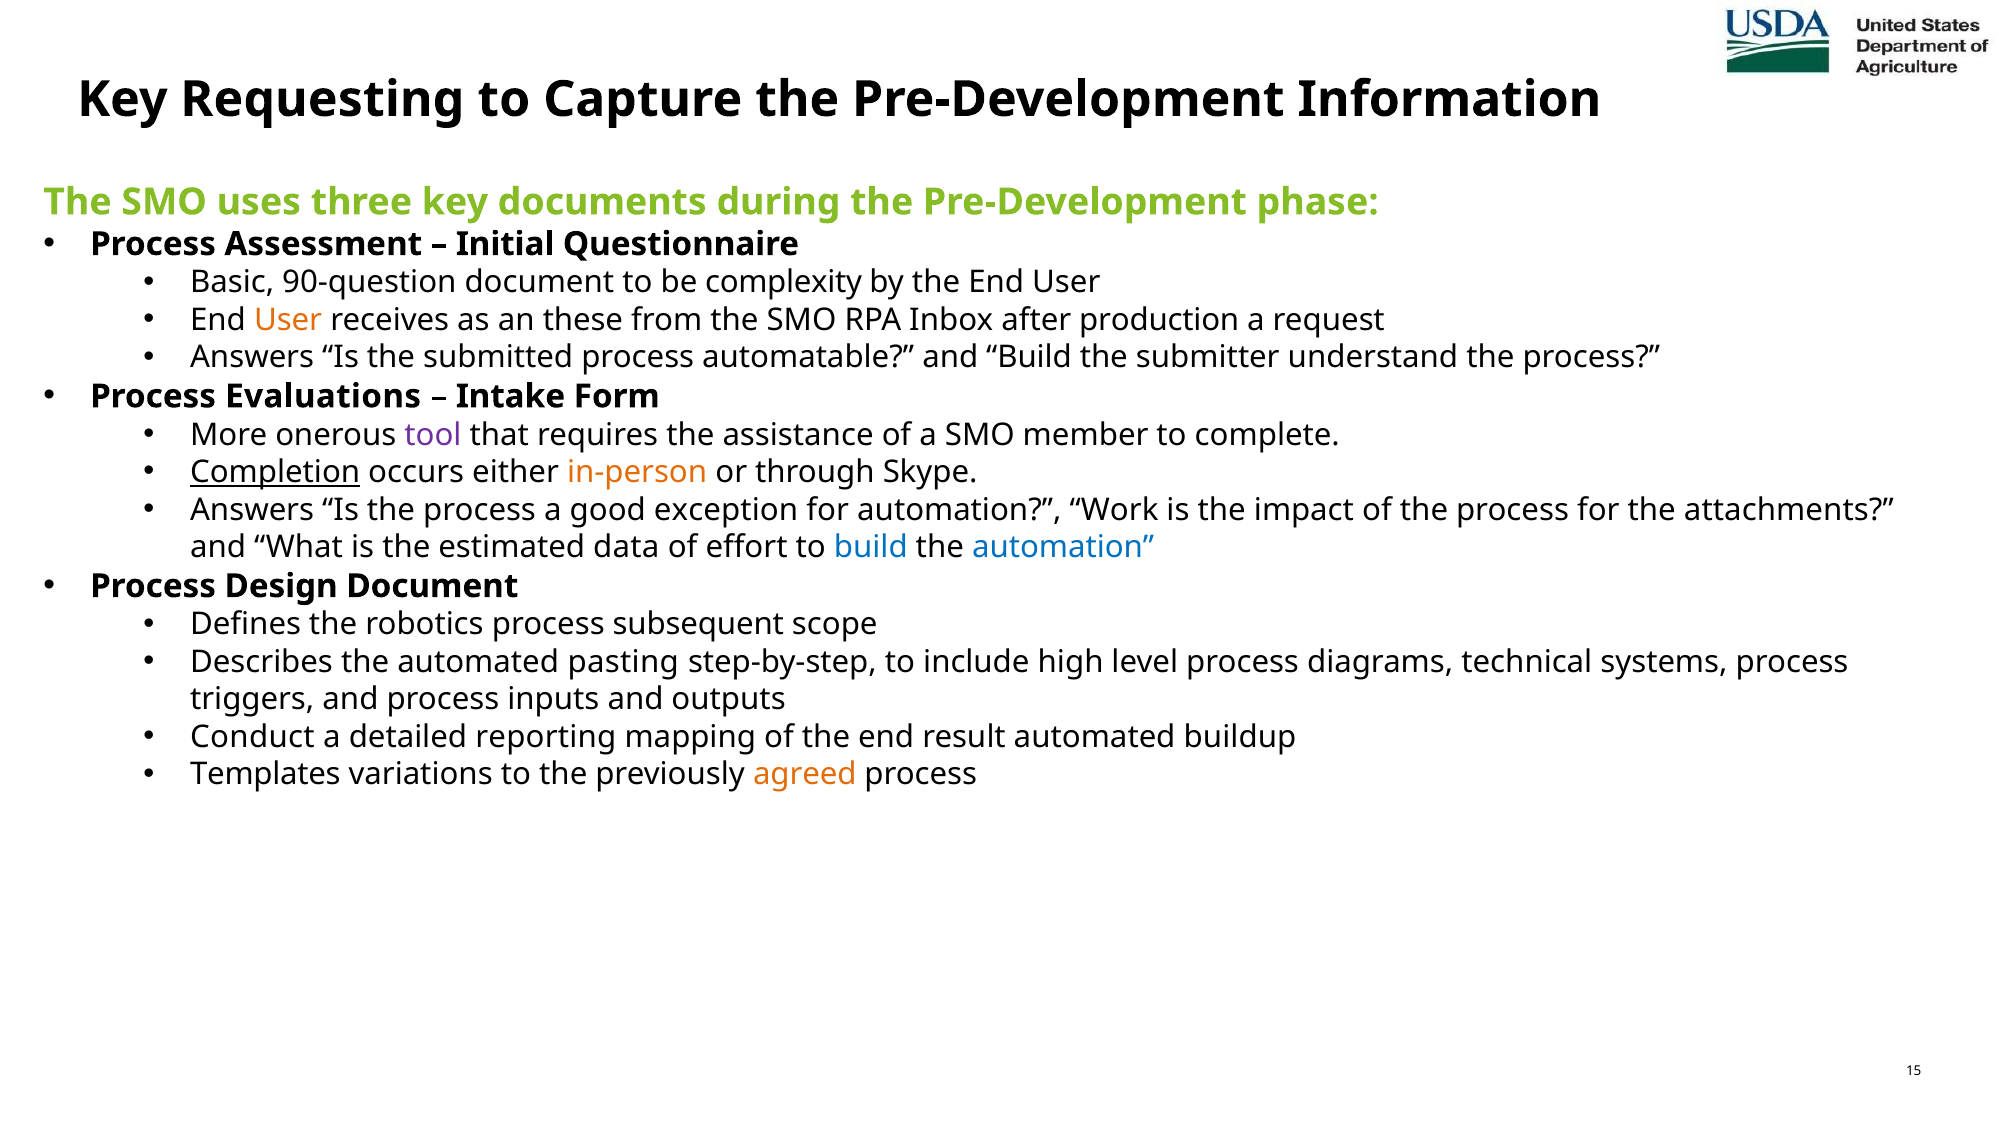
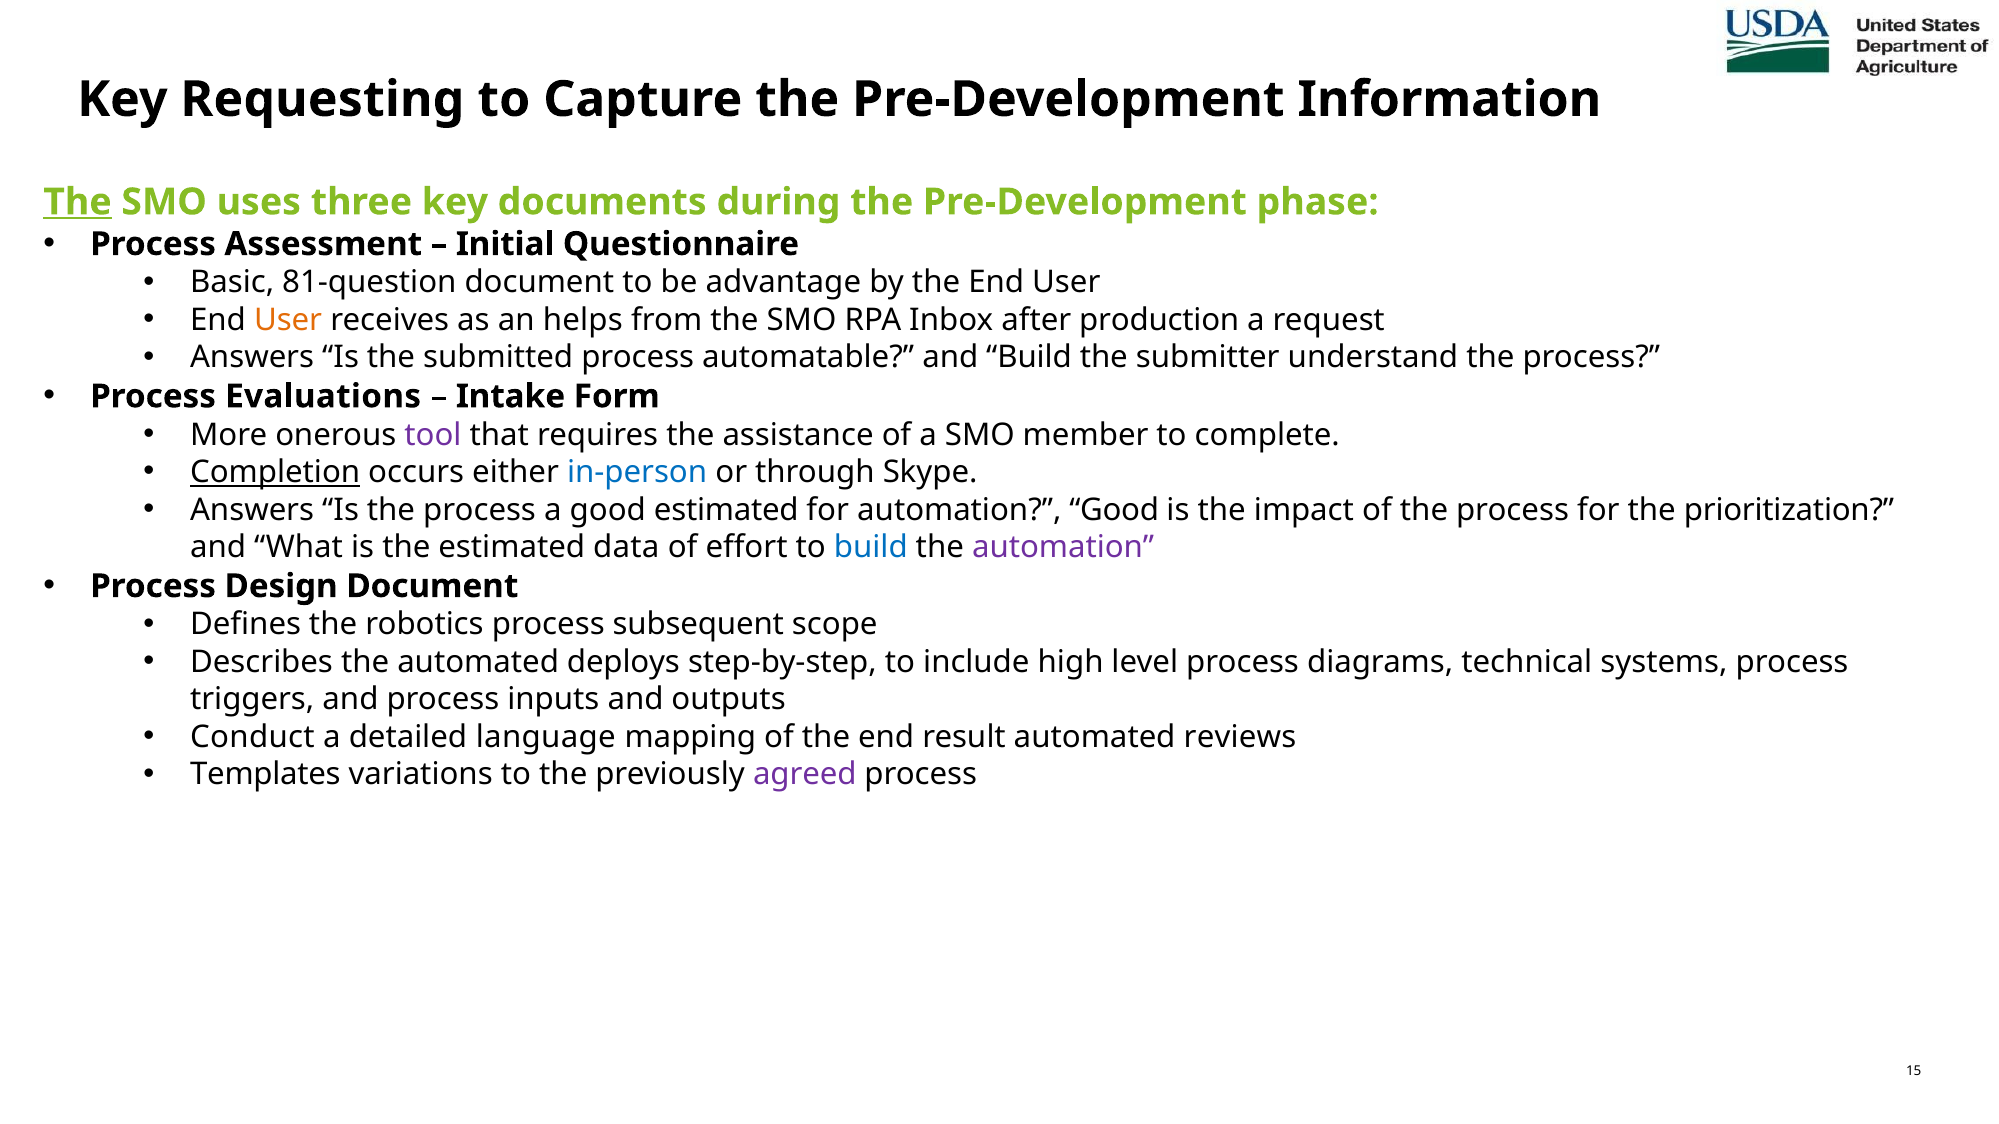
The at (77, 202) underline: none -> present
90-question: 90-question -> 81-question
complexity: complexity -> advantage
these: these -> helps
in-person colour: orange -> blue
good exception: exception -> estimated
automation Work: Work -> Good
attachments: attachments -> prioritization
automation at (1063, 548) colour: blue -> purple
pasting: pasting -> deploys
reporting: reporting -> language
buildup: buildup -> reviews
agreed colour: orange -> purple
